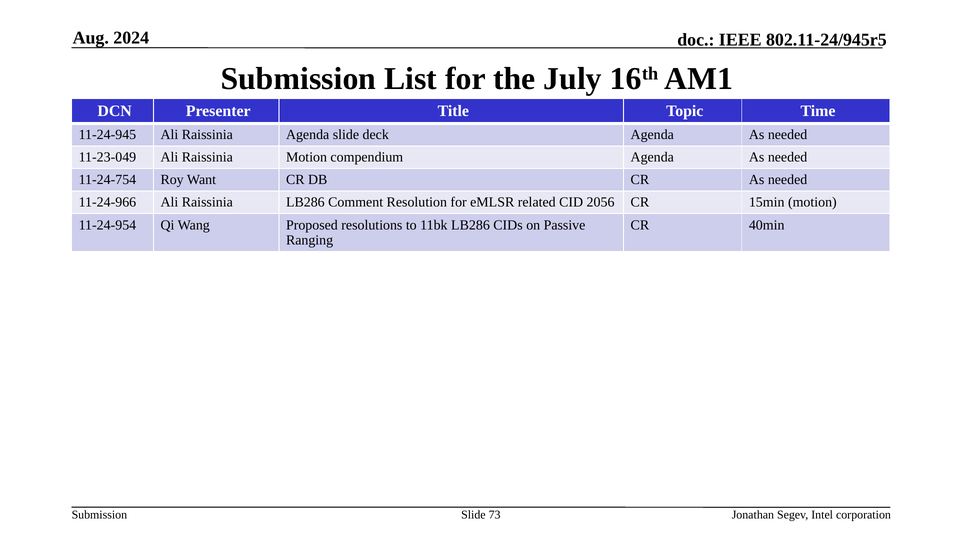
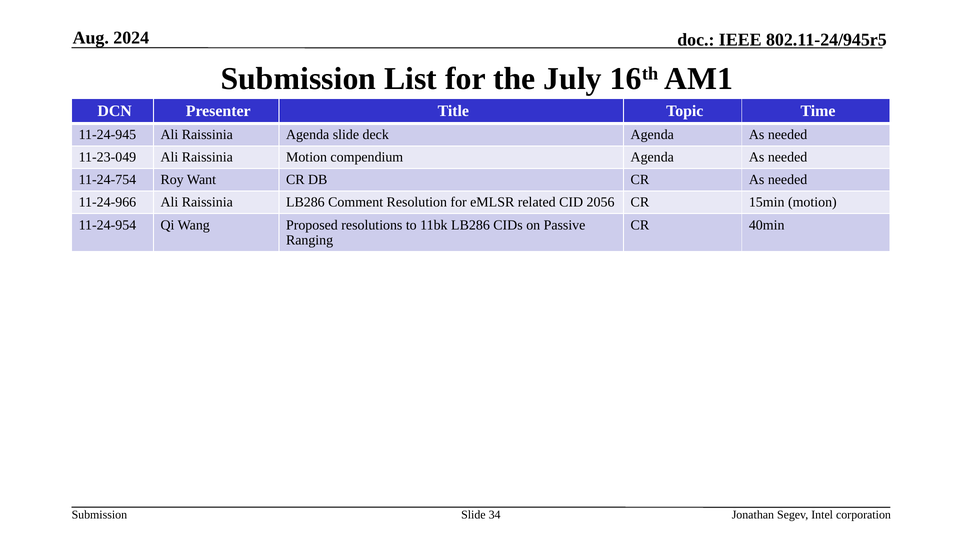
73: 73 -> 34
